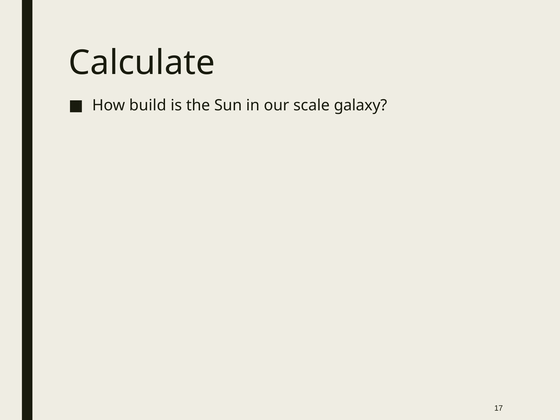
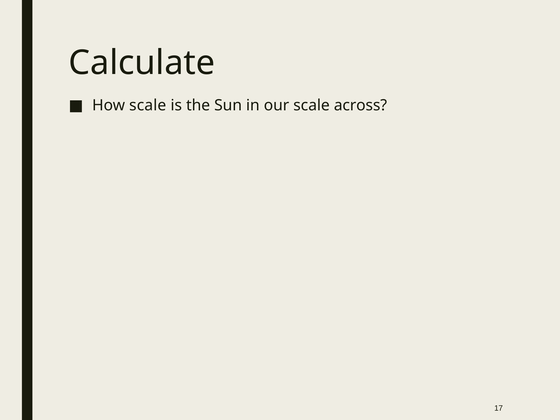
How build: build -> scale
galaxy: galaxy -> across
